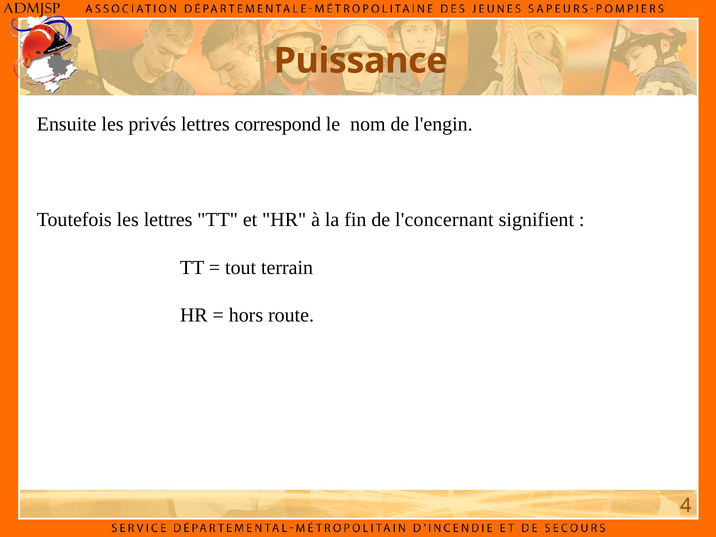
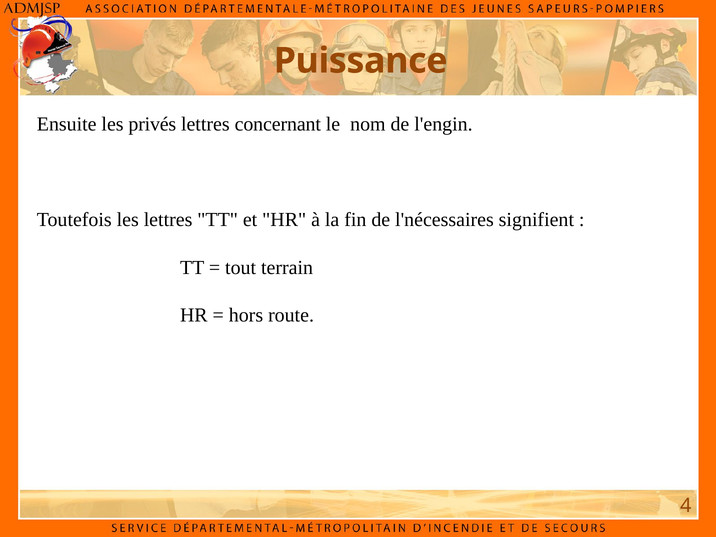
correspond: correspond -> concernant
l'concernant: l'concernant -> l'nécessaires
